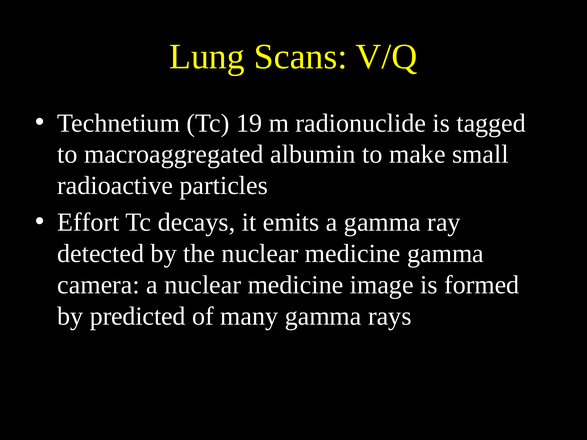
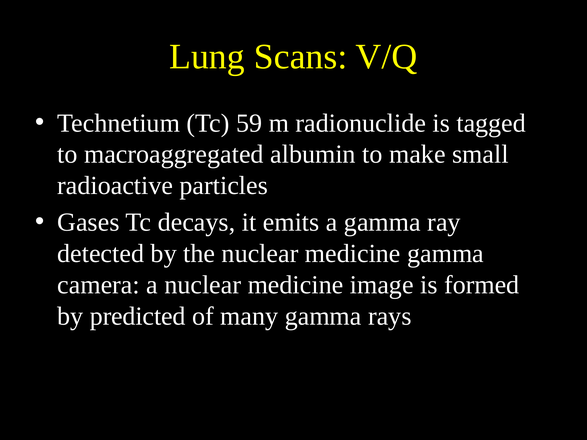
19: 19 -> 59
Effort: Effort -> Gases
